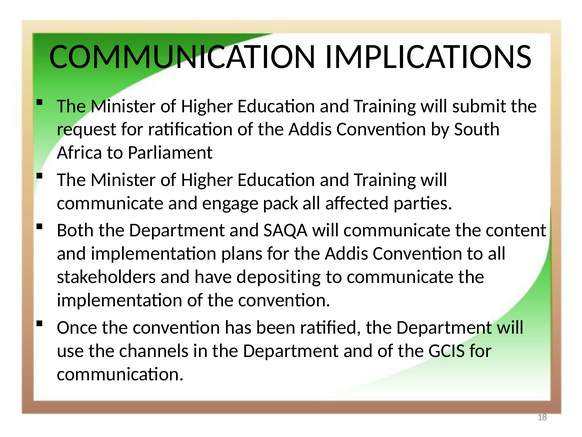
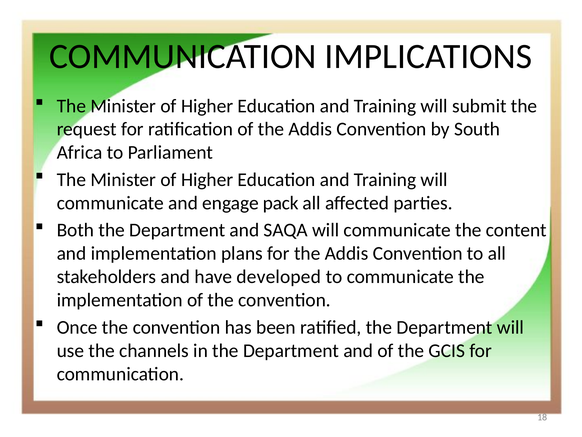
depositing: depositing -> developed
